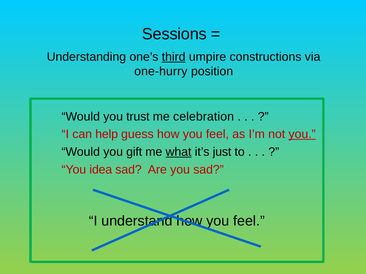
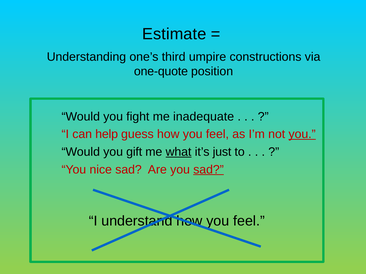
Sessions: Sessions -> Estimate
third underline: present -> none
one-hurry: one-hurry -> one-quote
trust: trust -> fight
celebration: celebration -> inadequate
idea: idea -> nice
sad at (209, 170) underline: none -> present
